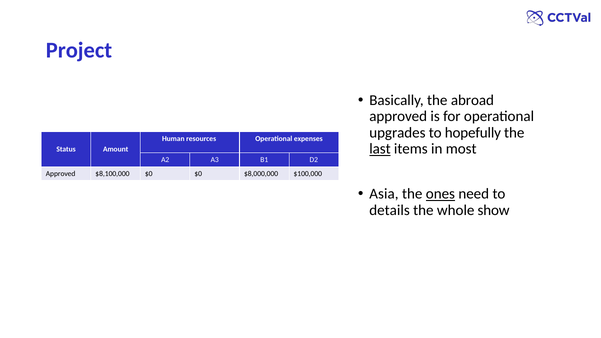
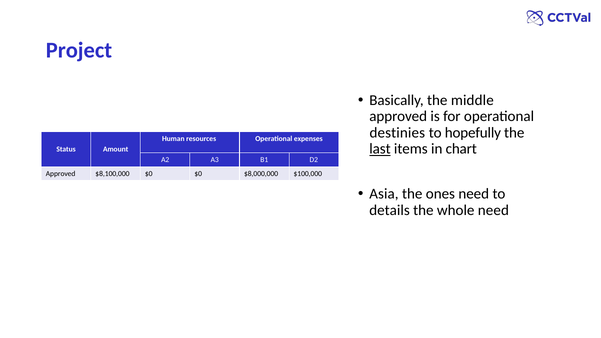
abroad: abroad -> middle
upgrades: upgrades -> destinies
most: most -> chart
ones underline: present -> none
whole show: show -> need
